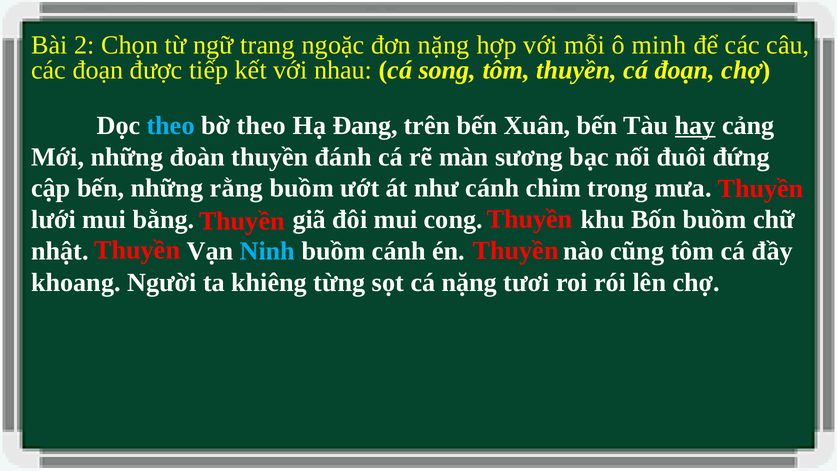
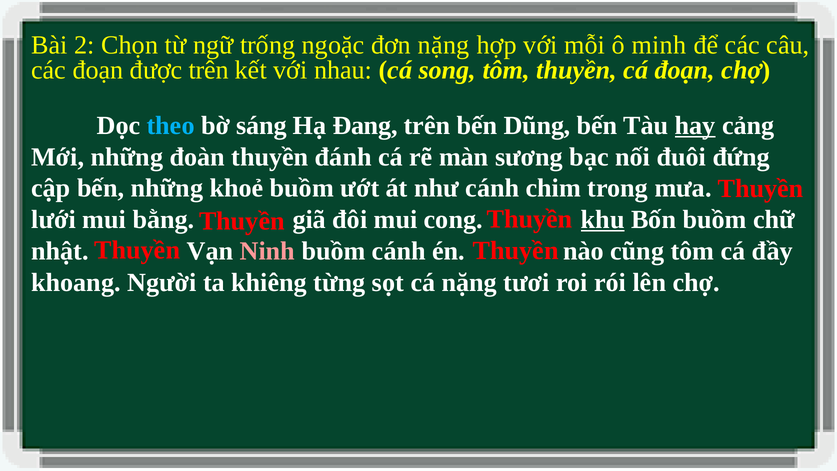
trang: trang -> trống
được tiếp: tiếp -> trên
bờ theo: theo -> sáng
Xuân: Xuân -> Dũng
rằng: rằng -> khoẻ
khu underline: none -> present
Ninh colour: light blue -> pink
